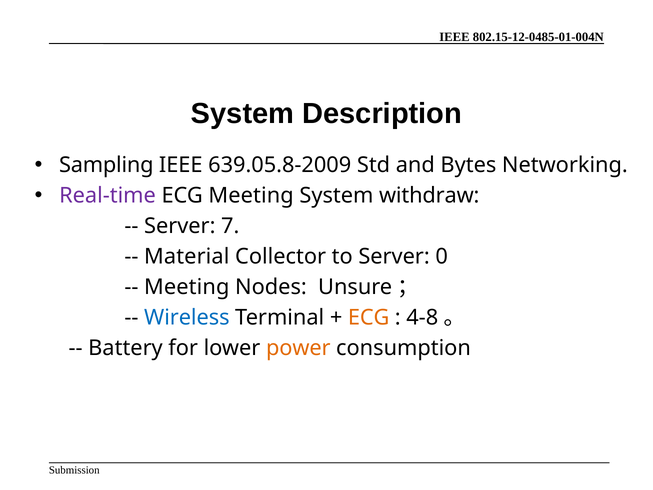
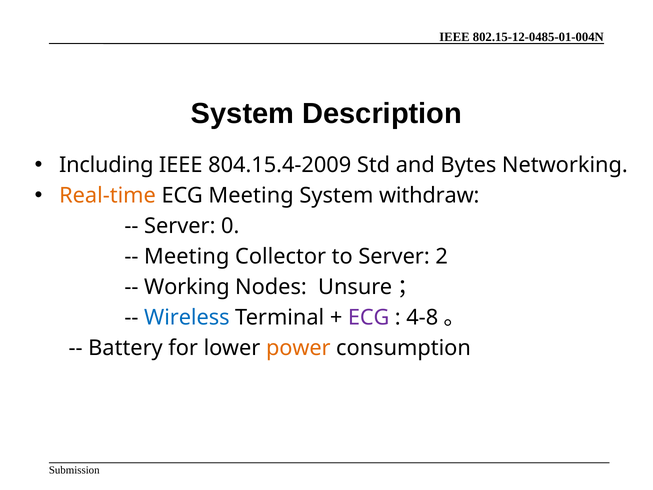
Sampling: Sampling -> Including
639.05.8-2009: 639.05.8-2009 -> 804.15.4-2009
Real-time colour: purple -> orange
7: 7 -> 0
Material at (187, 256): Material -> Meeting
0: 0 -> 2
Meeting at (187, 287): Meeting -> Working
ECG at (369, 317) colour: orange -> purple
